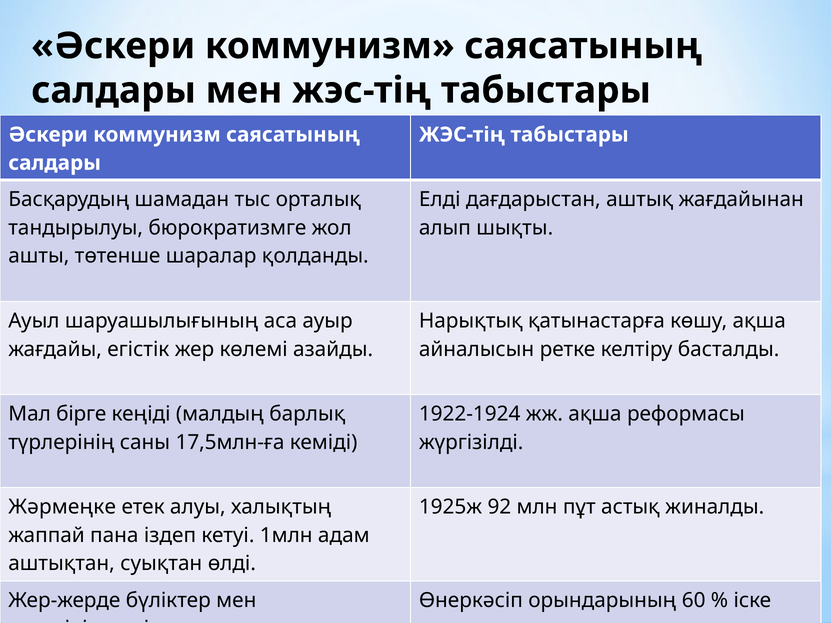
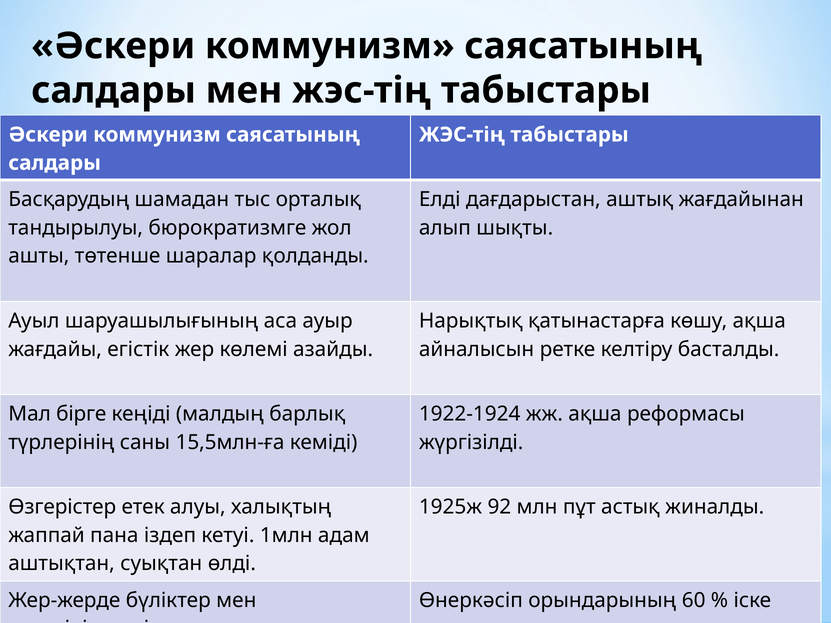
17,5млн-ға: 17,5млн-ға -> 15,5млн-ға
Жәрмеңке at (62, 507): Жәрмеңке -> Өзгерістер
